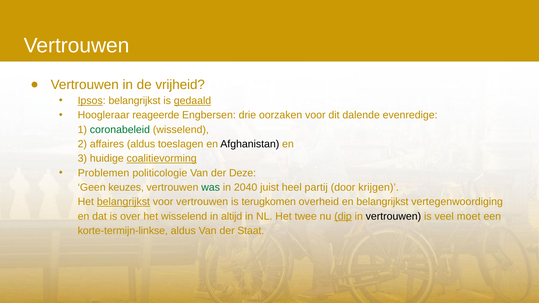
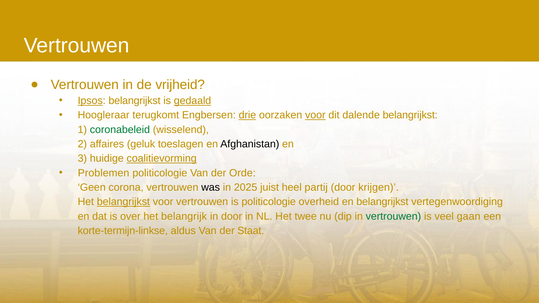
reageerde: reageerde -> terugkomt
drie underline: none -> present
voor at (315, 115) underline: none -> present
dalende evenredige: evenredige -> belangrijkst
affaires aldus: aldus -> geluk
Deze: Deze -> Orde
keuzes: keuzes -> corona
was colour: green -> black
2040: 2040 -> 2025
is terugkomen: terugkomen -> politicologie
het wisselend: wisselend -> belangrijk
in altijd: altijd -> door
dip underline: present -> none
vertrouwen at (393, 216) colour: black -> green
moet: moet -> gaan
